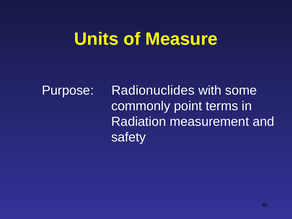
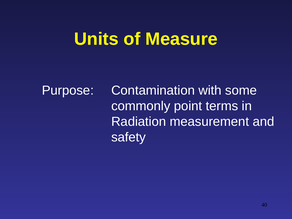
Radionuclides: Radionuclides -> Contamination
